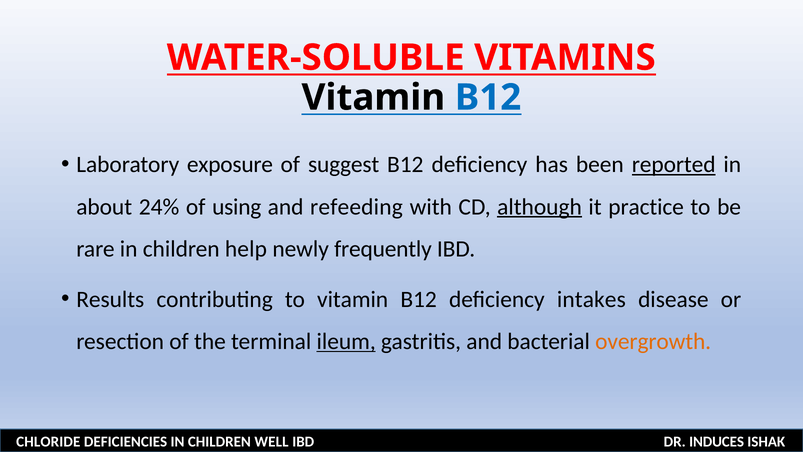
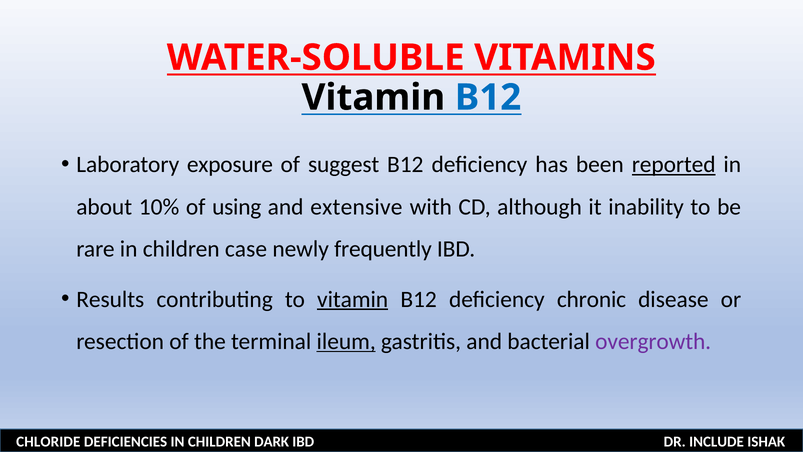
24%: 24% -> 10%
refeeding: refeeding -> extensive
although underline: present -> none
practice: practice -> inability
help: help -> case
vitamin at (353, 299) underline: none -> present
intakes: intakes -> chronic
overgrowth colour: orange -> purple
WELL: WELL -> DARK
INDUCES: INDUCES -> INCLUDE
